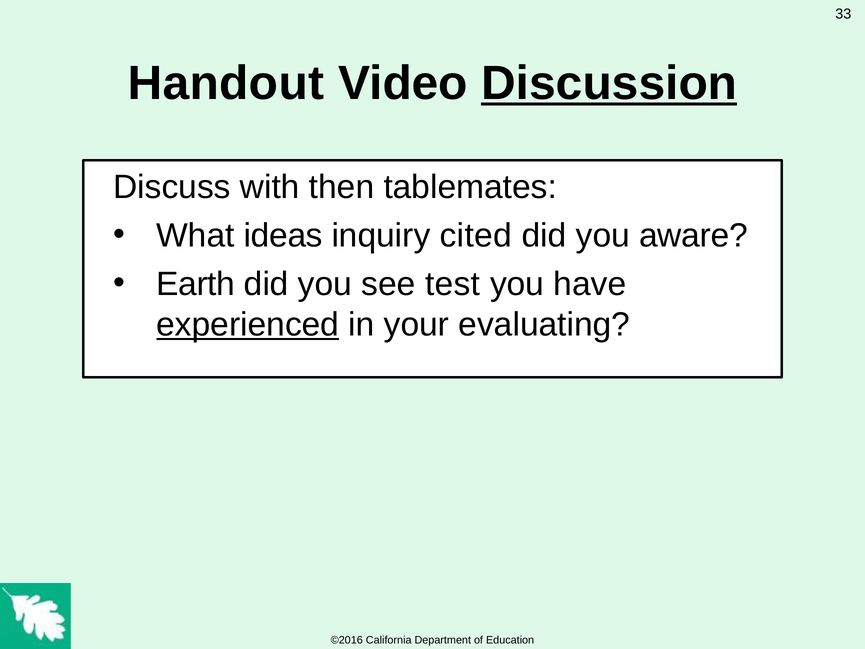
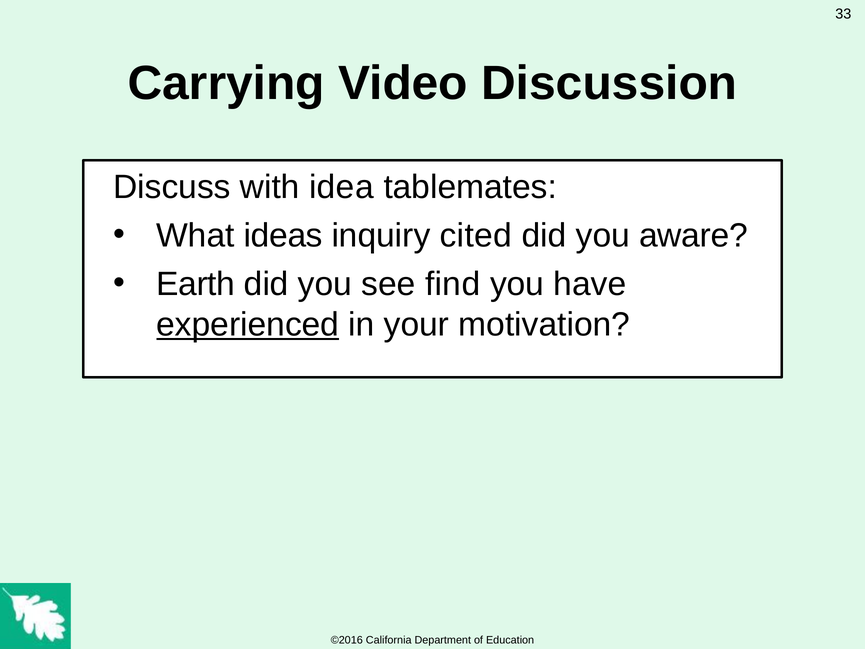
Handout: Handout -> Carrying
Discussion underline: present -> none
then: then -> idea
test: test -> find
evaluating: evaluating -> motivation
